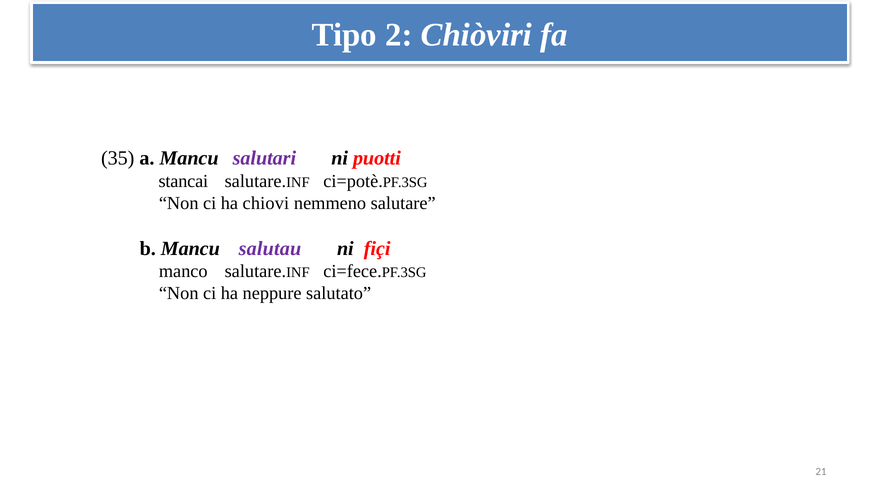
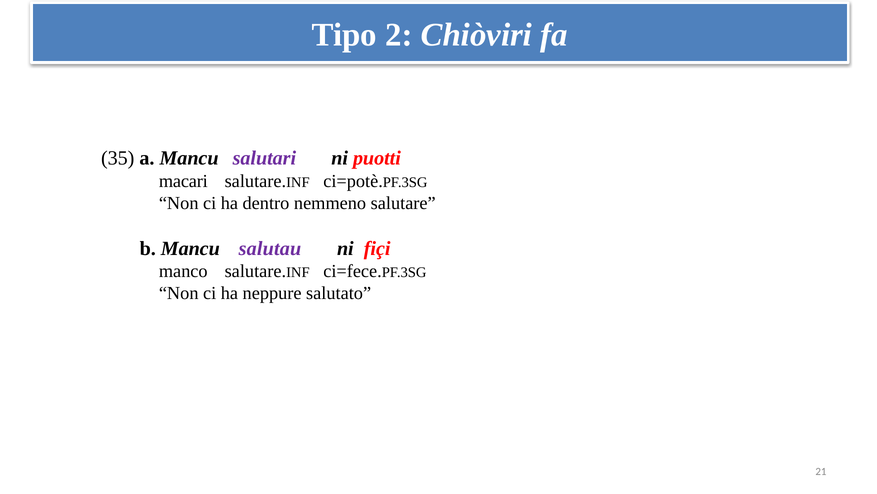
stancai: stancai -> macari
chiovi: chiovi -> dentro
